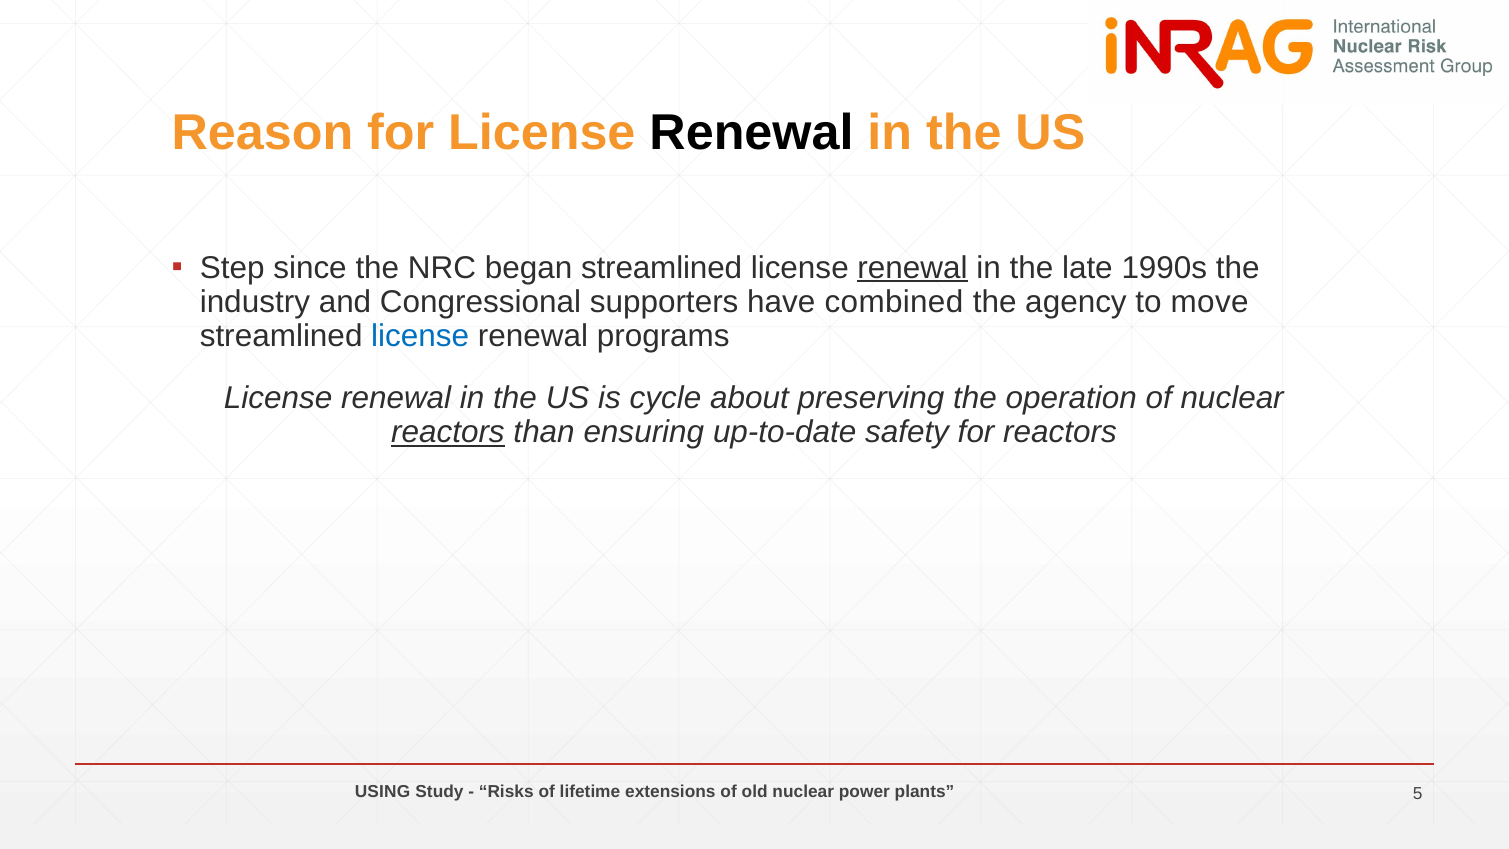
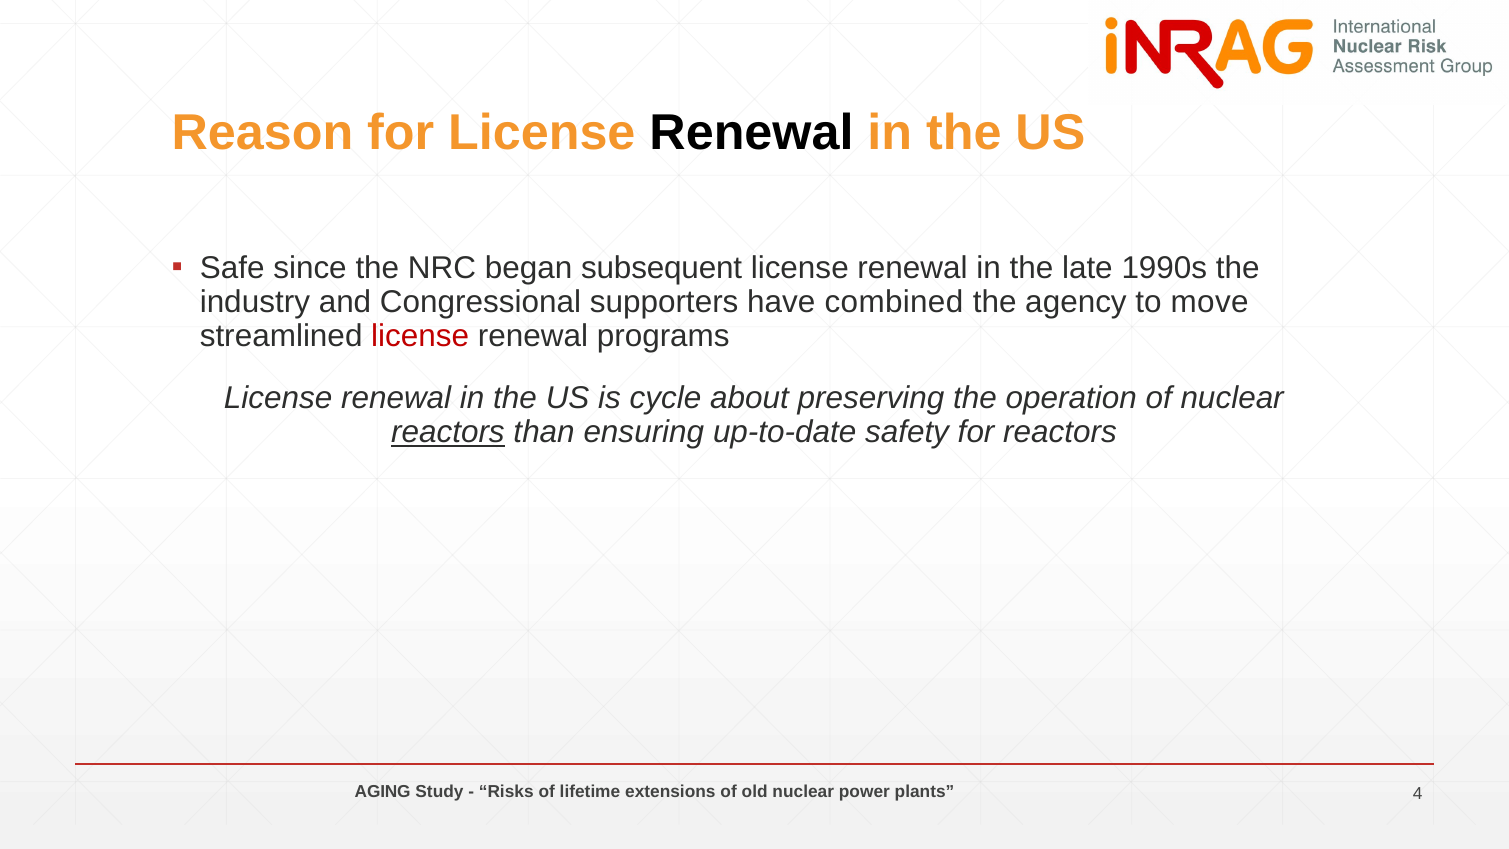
Step: Step -> Safe
began streamlined: streamlined -> subsequent
renewal at (913, 268) underline: present -> none
license at (420, 336) colour: blue -> red
USING: USING -> AGING
5: 5 -> 4
